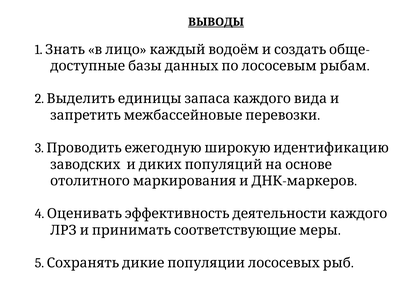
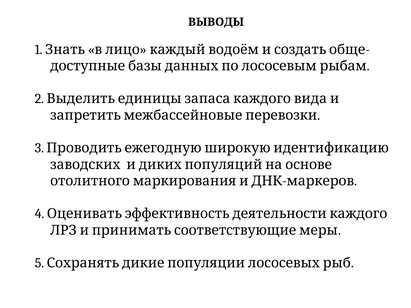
ВЫВОДЫ underline: present -> none
